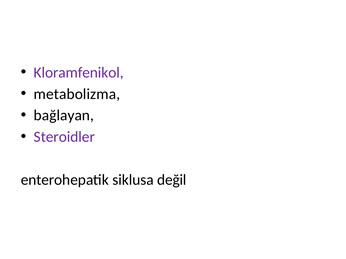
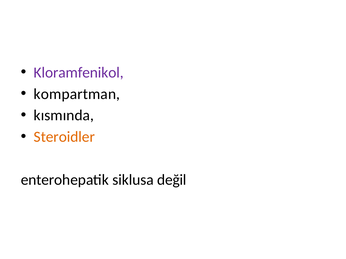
metabolizma: metabolizma -> kompartman
bağlayan: bağlayan -> kısmında
Steroidler colour: purple -> orange
